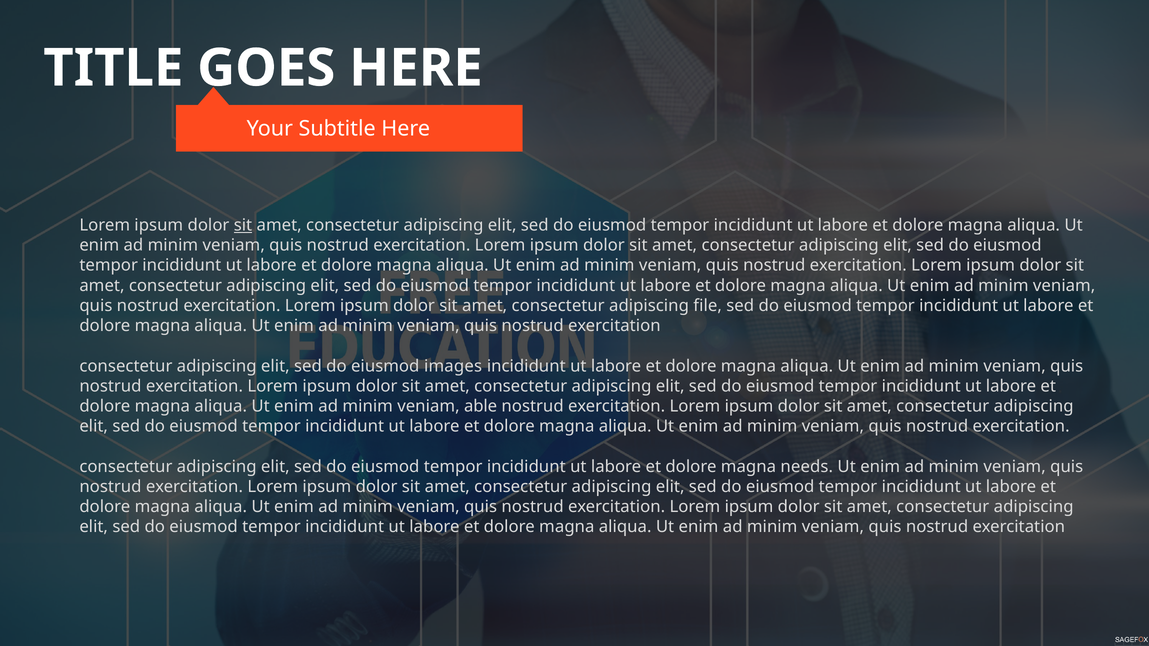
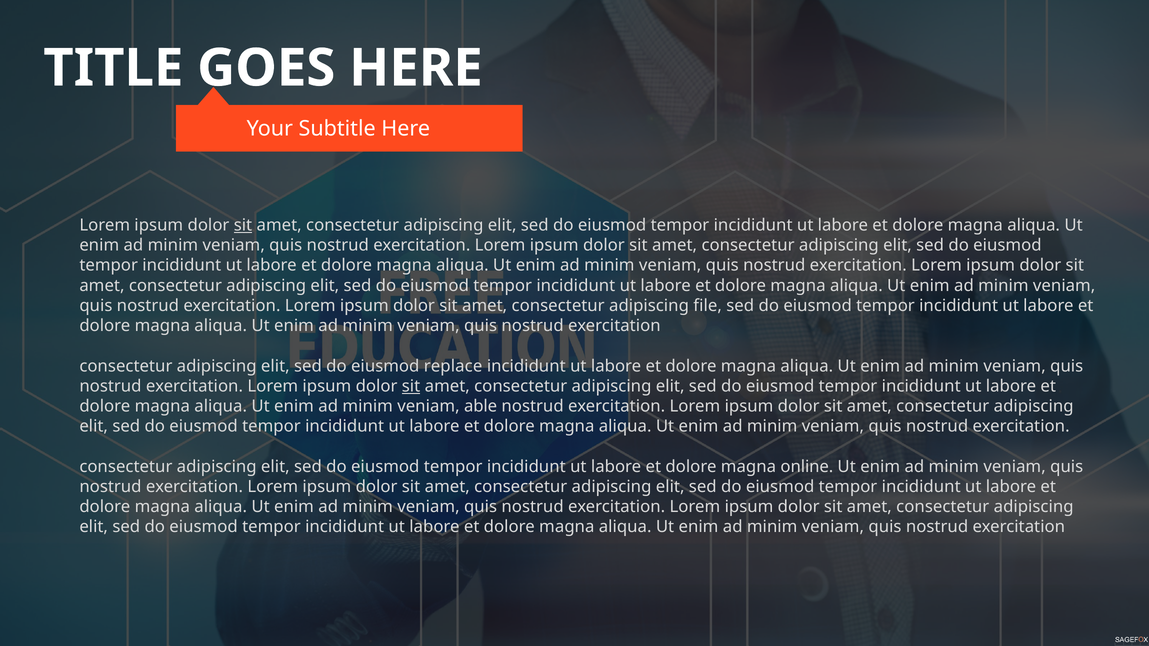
images: images -> replace
sit at (411, 386) underline: none -> present
needs: needs -> online
